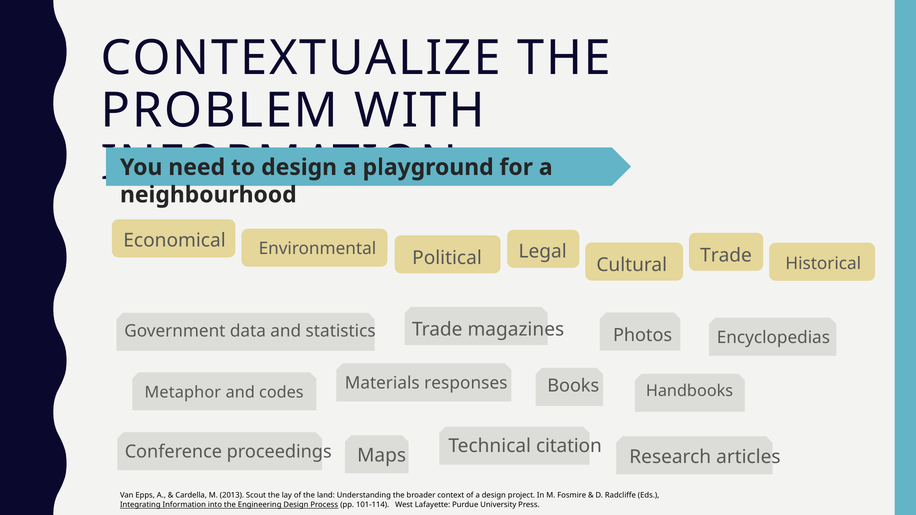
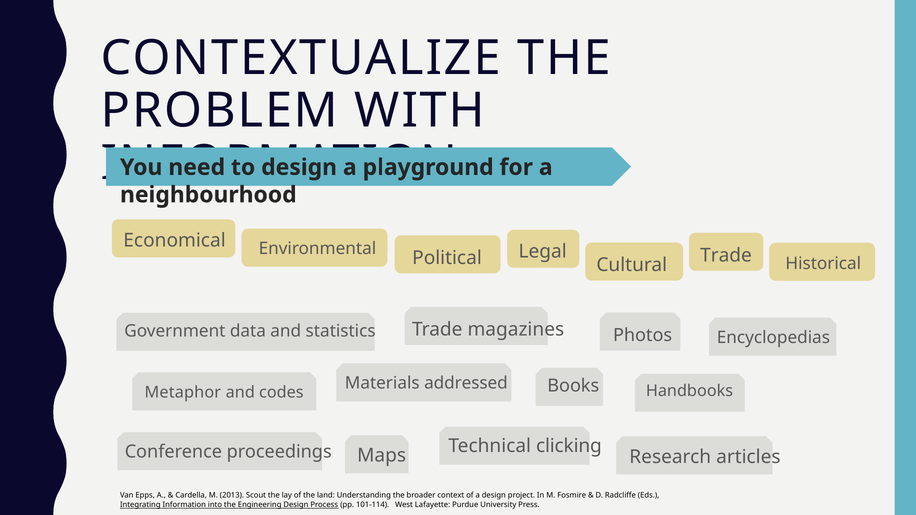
responses: responses -> addressed
citation: citation -> clicking
